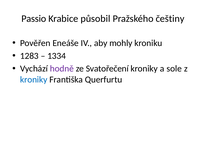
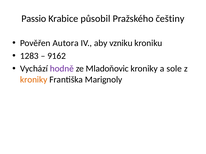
Eneáše: Eneáše -> Autora
mohly: mohly -> vzniku
1334: 1334 -> 9162
Svatořečení: Svatořečení -> Mladoňovic
kroniky at (34, 80) colour: blue -> orange
Querfurtu: Querfurtu -> Marignoly
